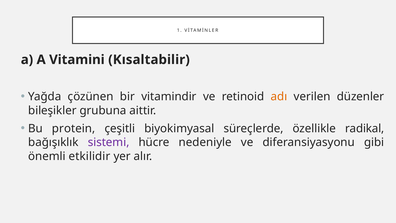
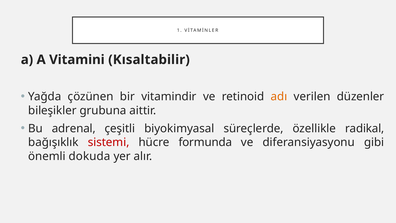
protein: protein -> adrenal
sistemi colour: purple -> red
nedeniyle: nedeniyle -> formunda
etkilidir: etkilidir -> dokuda
